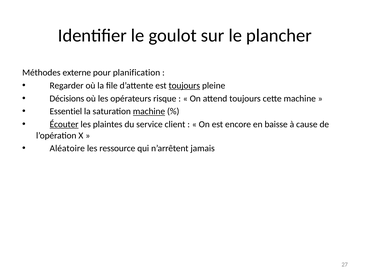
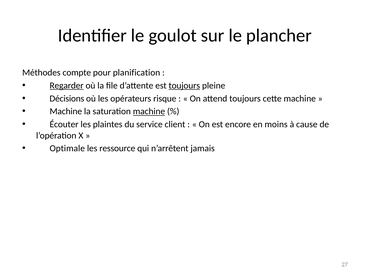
externe: externe -> compte
Regarder underline: none -> present
Essentiel at (66, 112): Essentiel -> Machine
Écouter underline: present -> none
baisse: baisse -> moins
Aléatoire: Aléatoire -> Optimale
